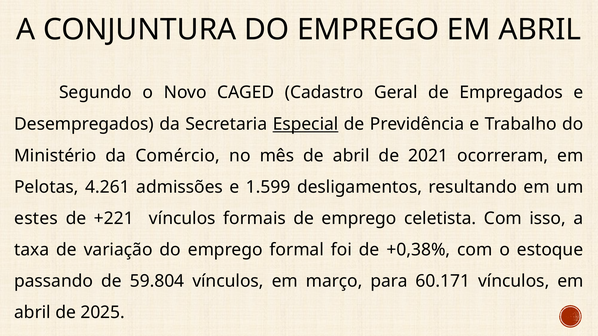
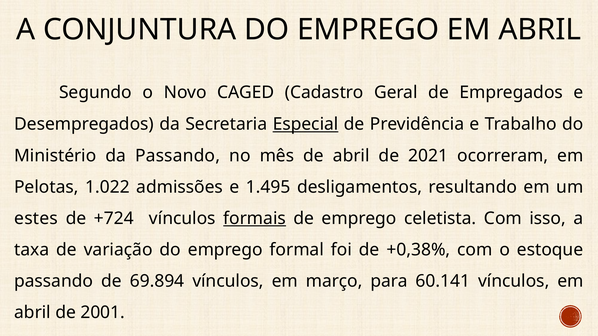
da Comércio: Comércio -> Passando
4.261: 4.261 -> 1.022
1.599: 1.599 -> 1.495
+221: +221 -> +724
formais underline: none -> present
59.804: 59.804 -> 69.894
60.171: 60.171 -> 60.141
2025: 2025 -> 2001
